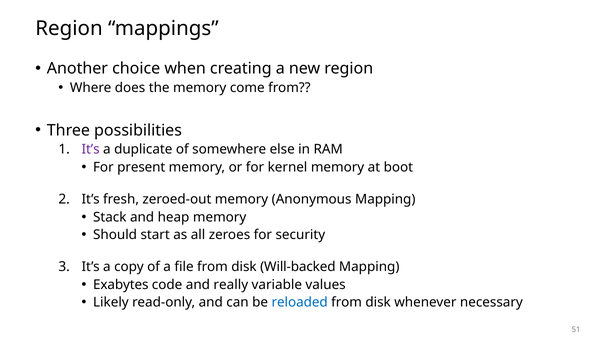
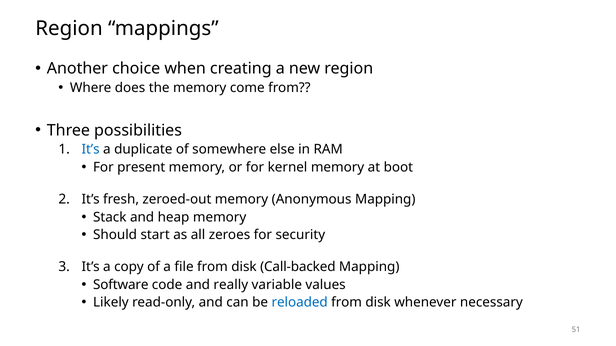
It’s at (91, 150) colour: purple -> blue
Will-backed: Will-backed -> Call-backed
Exabytes: Exabytes -> Software
